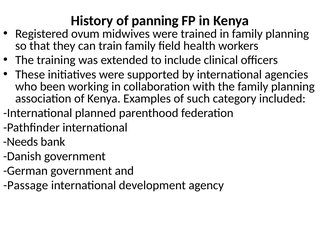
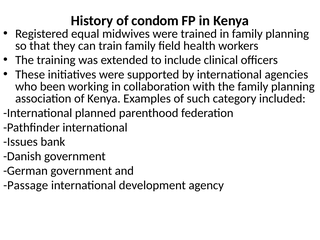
panning: panning -> condom
ovum: ovum -> equal
Needs: Needs -> Issues
